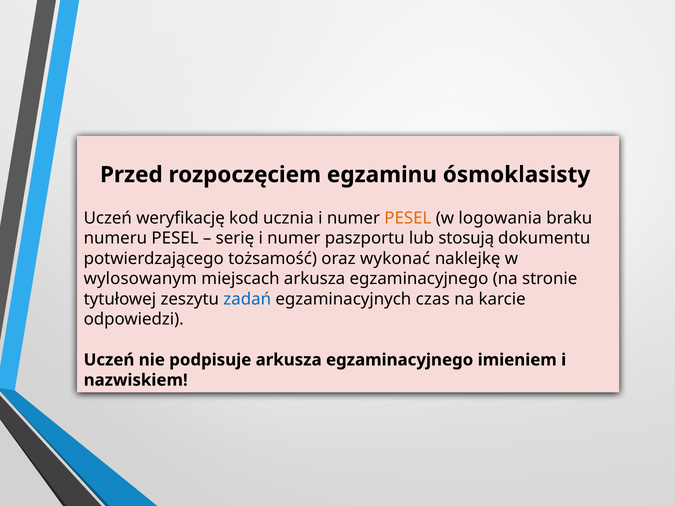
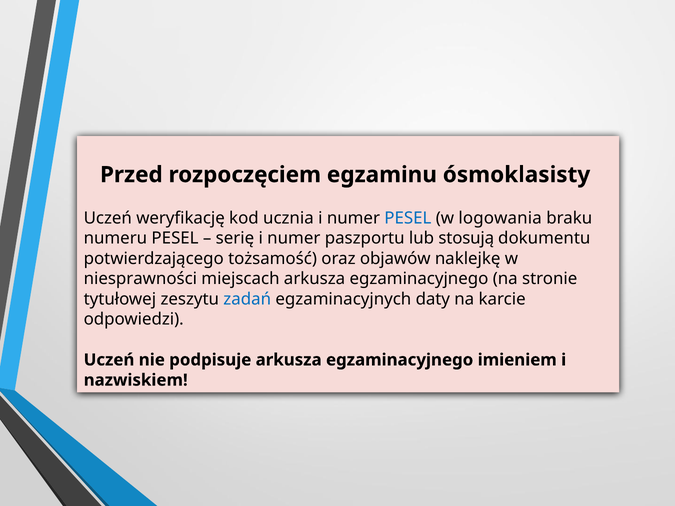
PESEL at (408, 218) colour: orange -> blue
wykonać: wykonać -> objawów
wylosowanym: wylosowanym -> niesprawności
czas: czas -> daty
